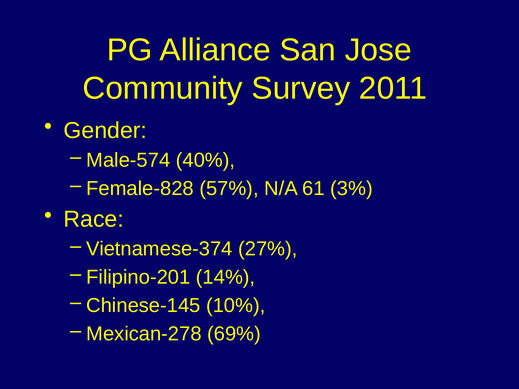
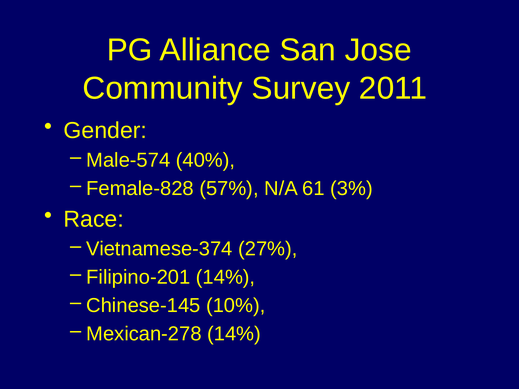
Mexican-278 69%: 69% -> 14%
